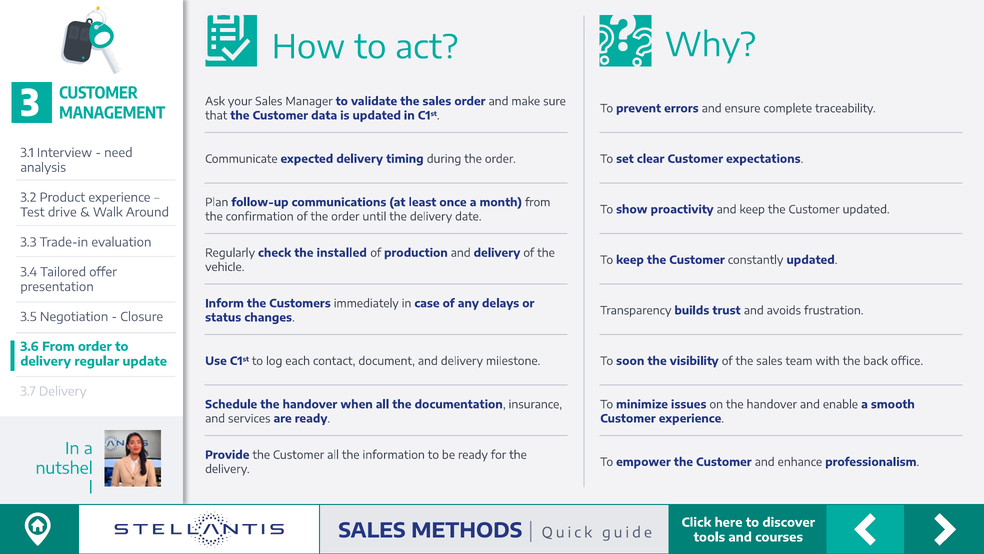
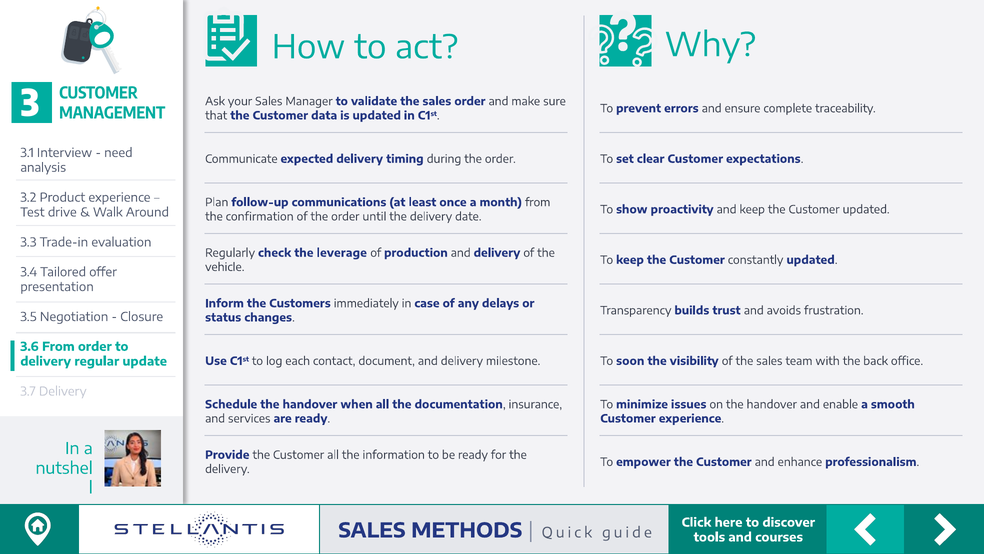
installed: installed -> leverage
